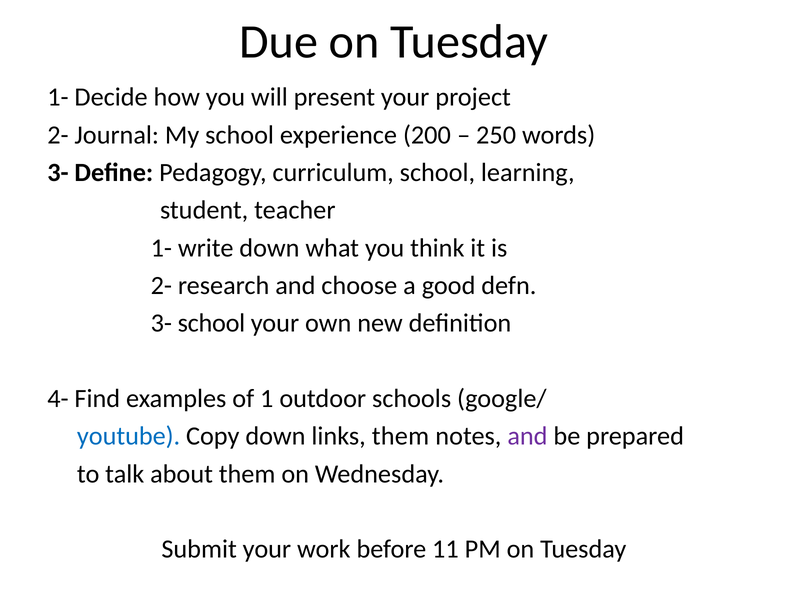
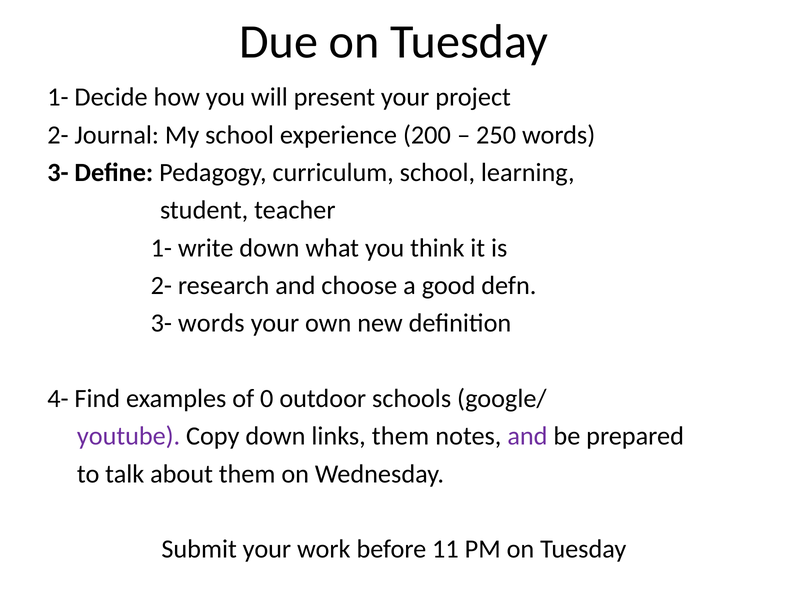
3- school: school -> words
1: 1 -> 0
youtube colour: blue -> purple
